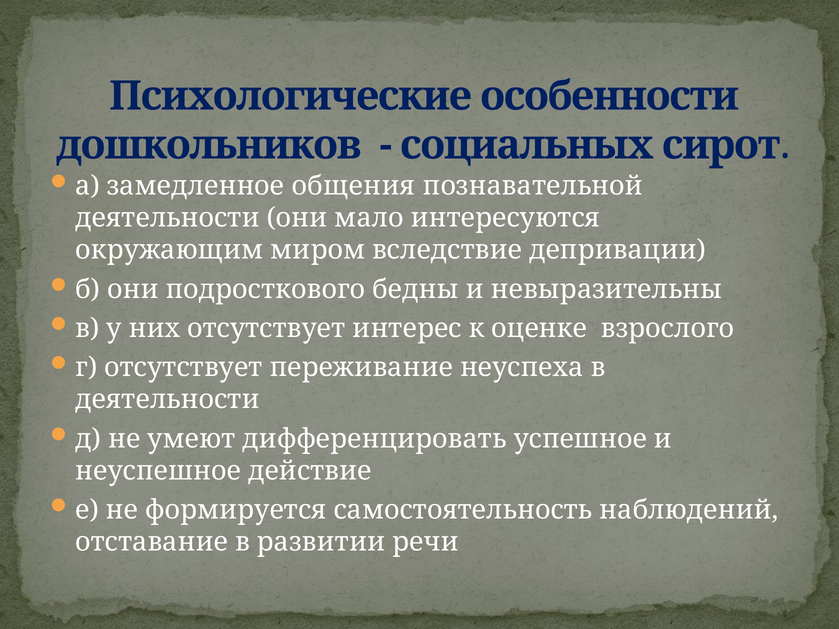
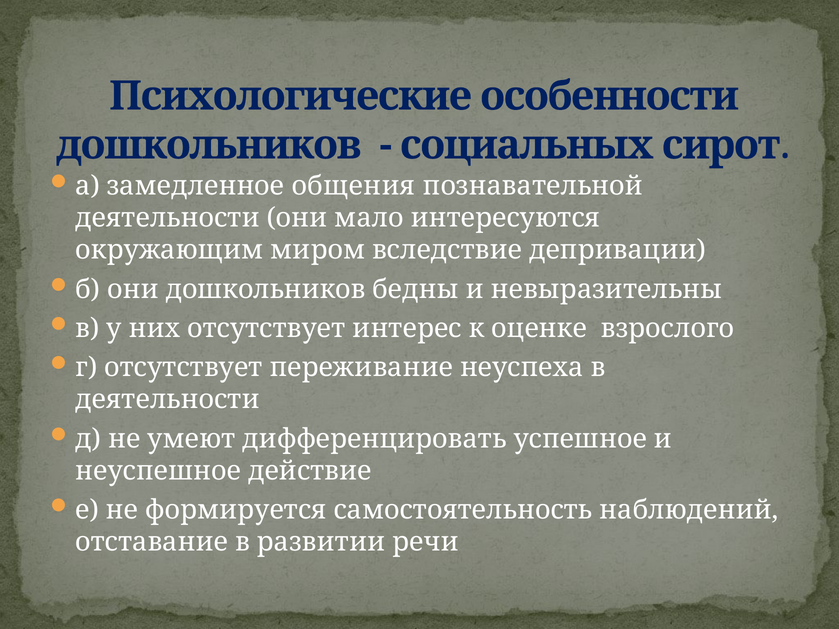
они подросткового: подросткового -> дошкольников
